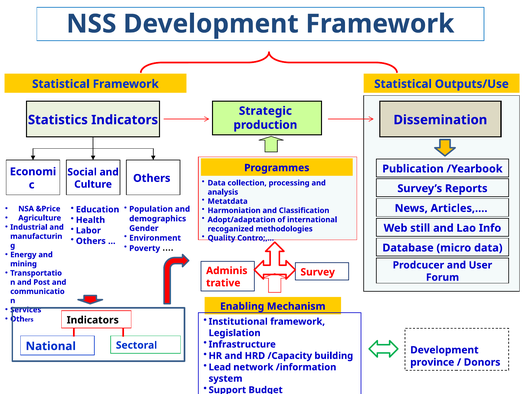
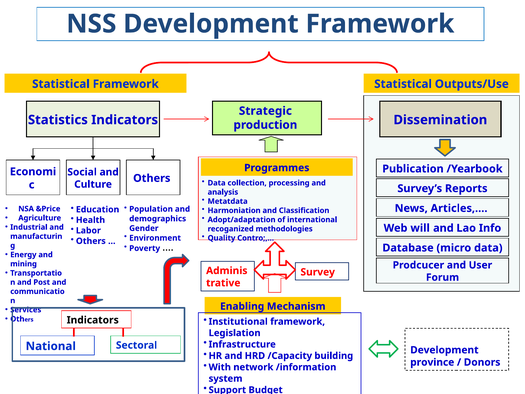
still: still -> will
Lead: Lead -> With
